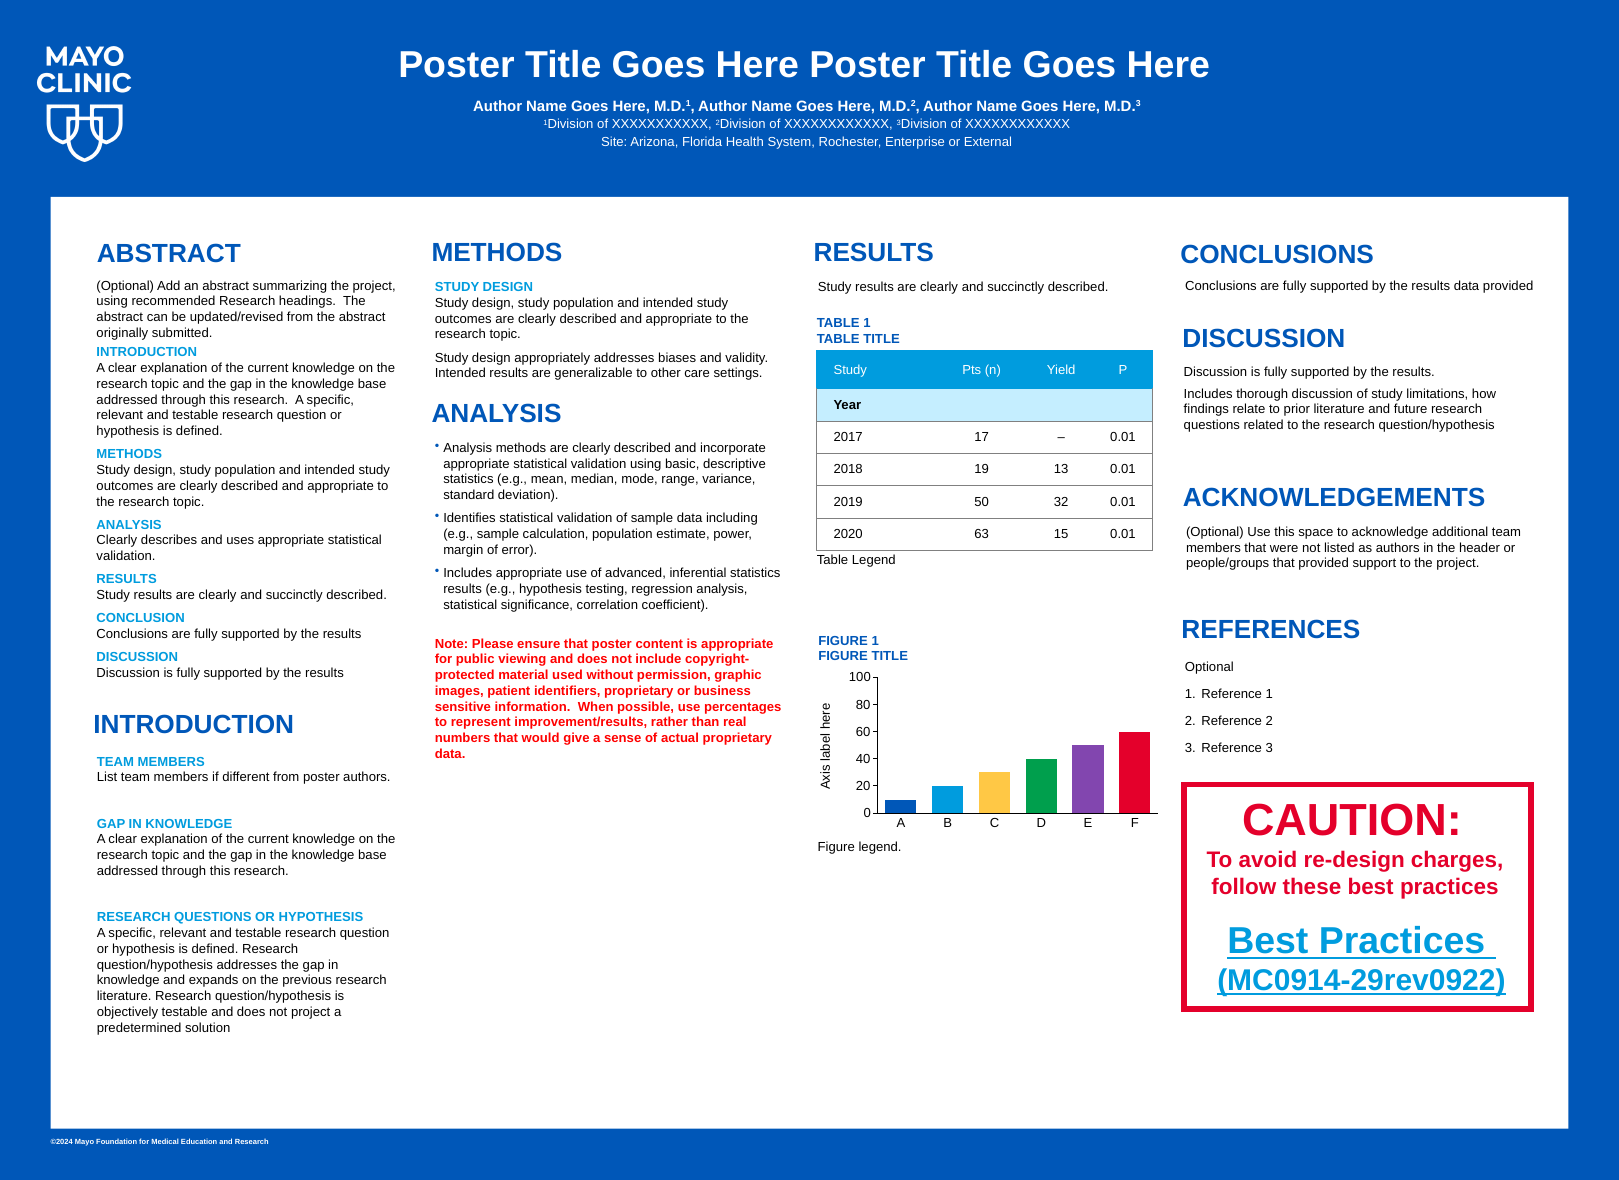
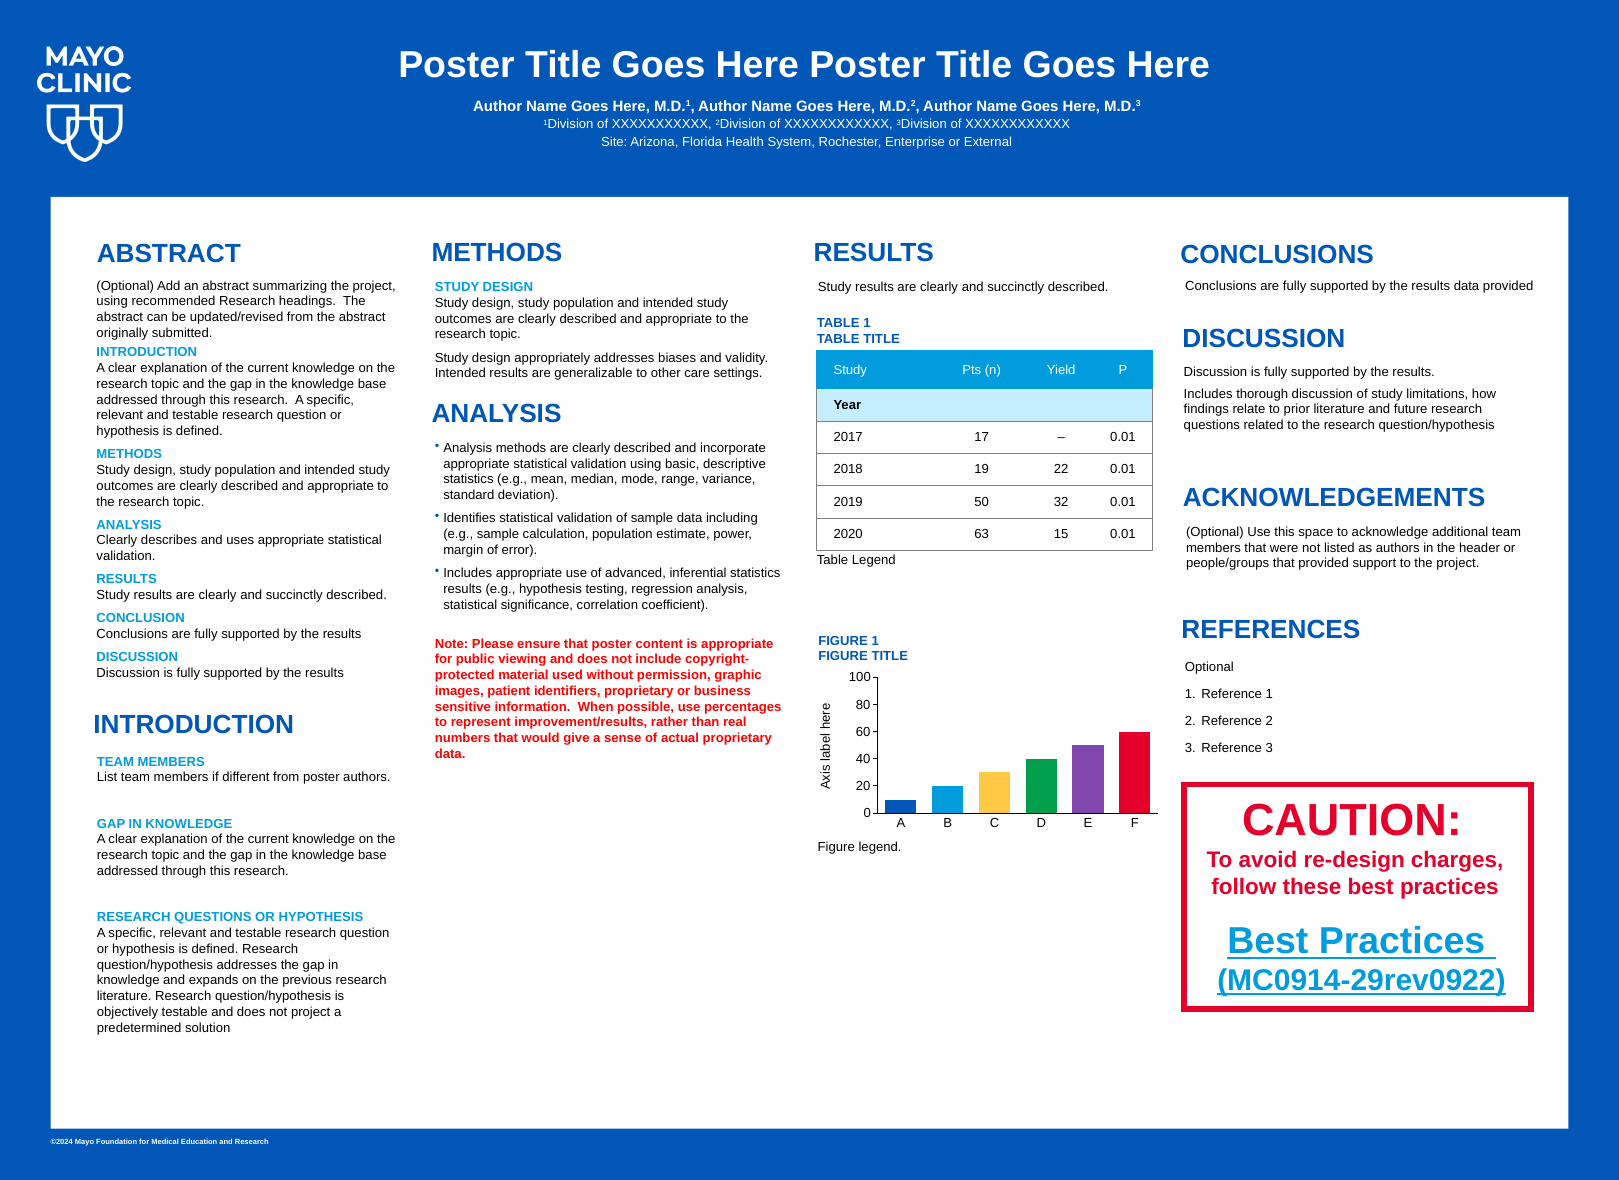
13: 13 -> 22
